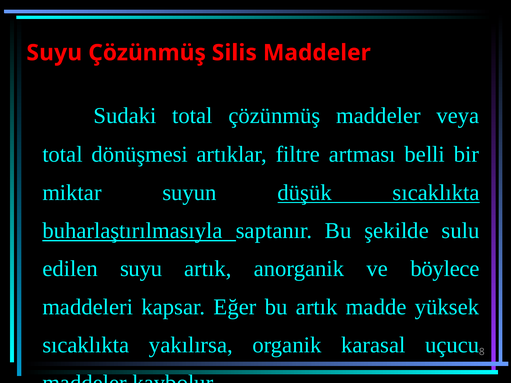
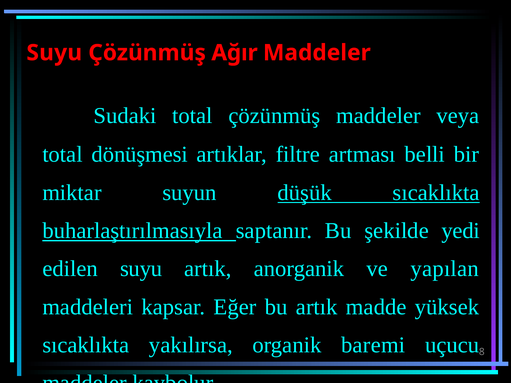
Silis: Silis -> Ağır
sulu: sulu -> yedi
böylece: böylece -> yapılan
karasal: karasal -> baremi
